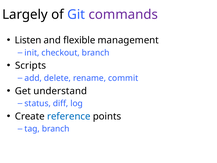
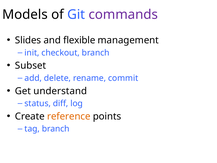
Largely: Largely -> Models
Listen: Listen -> Slides
Scripts: Scripts -> Subset
reference colour: blue -> orange
